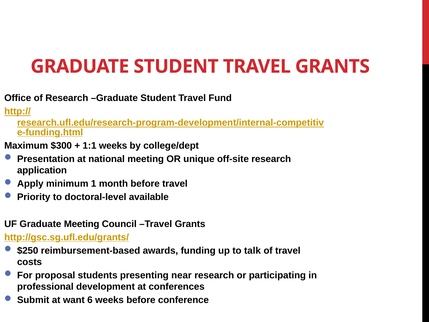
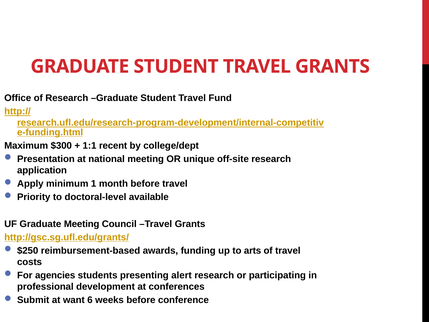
1:1 weeks: weeks -> recent
talk: talk -> arts
proposal: proposal -> agencies
near: near -> alert
